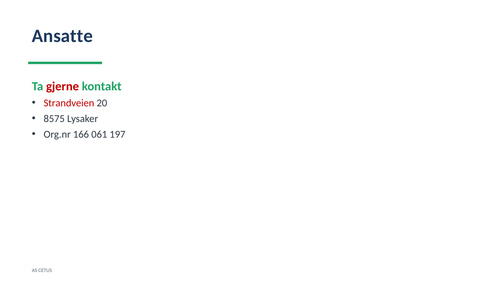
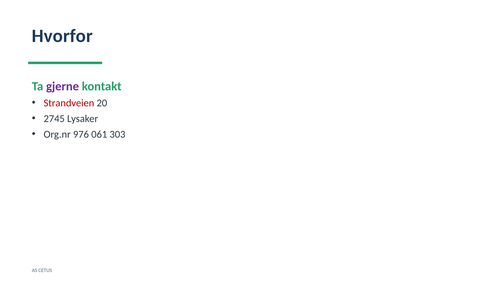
Ansatte: Ansatte -> Hvorfor
gjerne colour: red -> purple
8575: 8575 -> 2745
166: 166 -> 976
197: 197 -> 303
